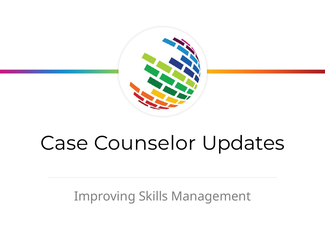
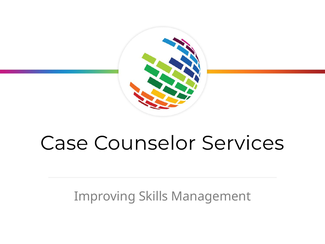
Updates: Updates -> Services
